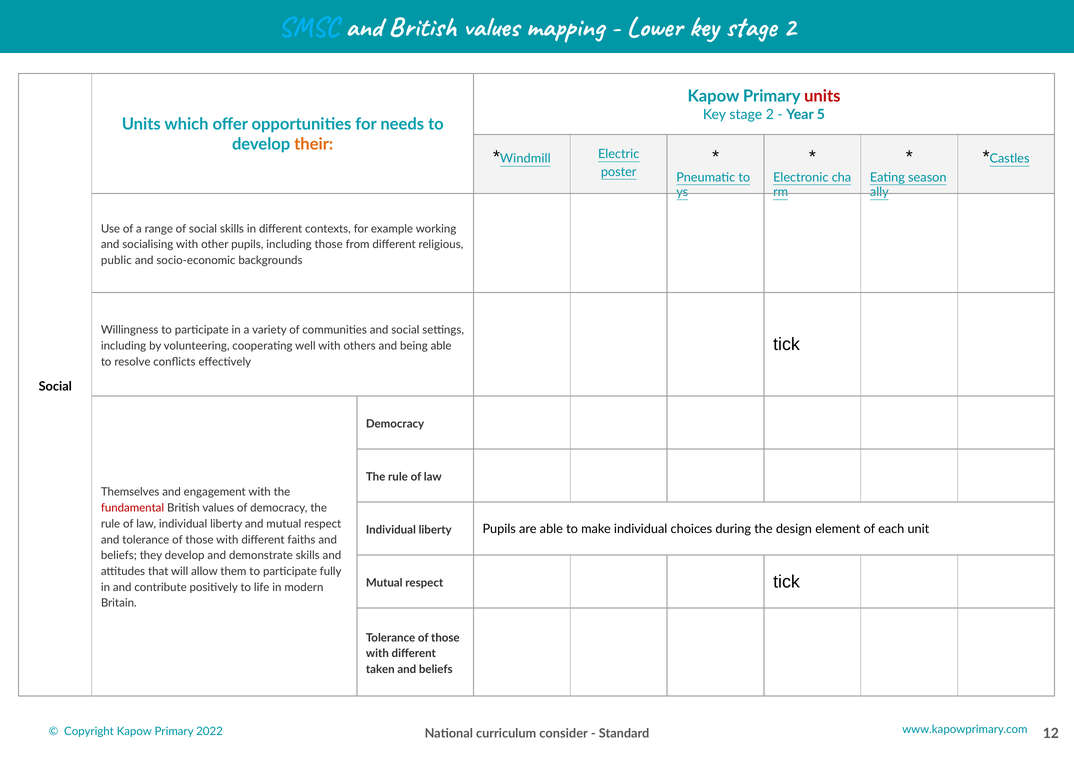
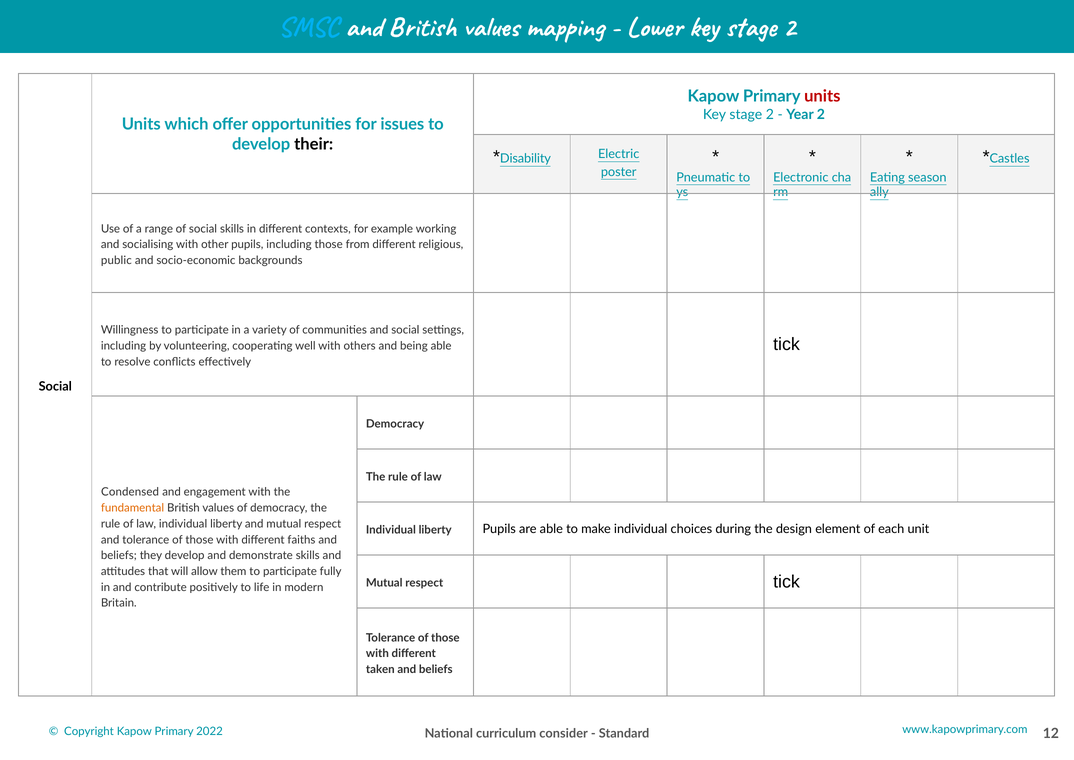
Year 5: 5 -> 2
needs: needs -> issues
their colour: orange -> black
Windmill: Windmill -> Disability
Themselves: Themselves -> Condensed
fundamental colour: red -> orange
